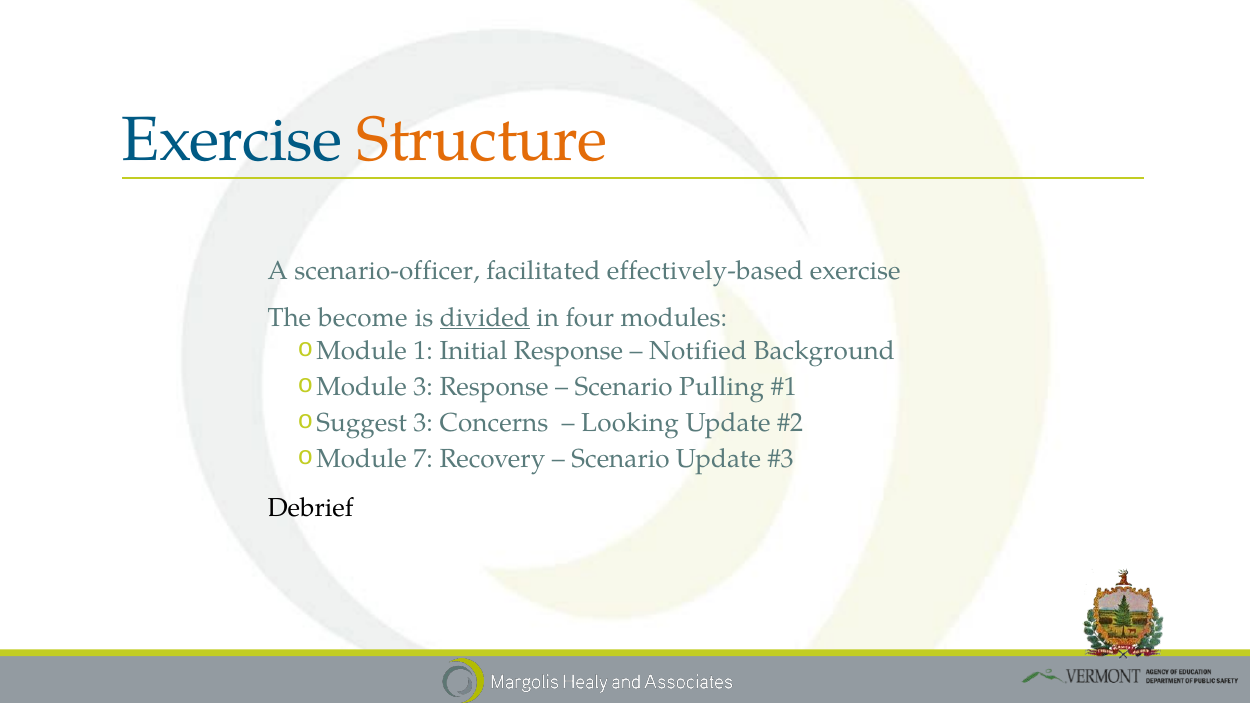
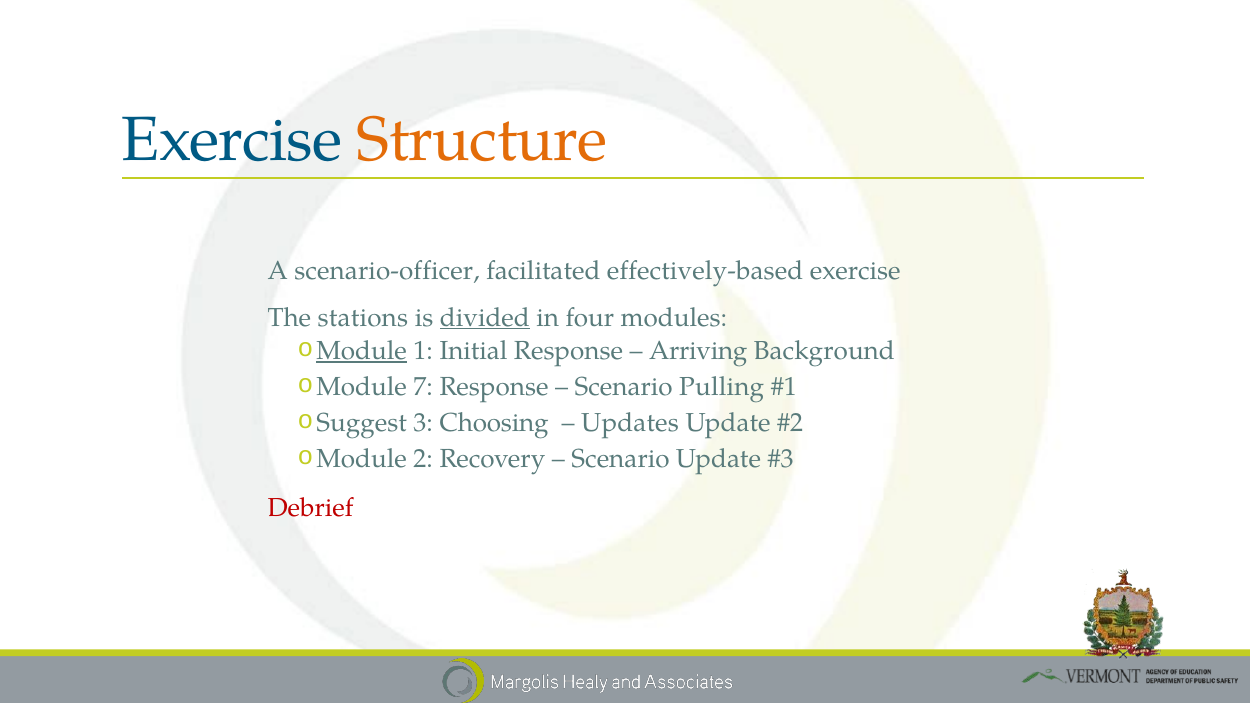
become: become -> stations
Module at (362, 351) underline: none -> present
Notified: Notified -> Arriving
Module 3: 3 -> 7
Concerns: Concerns -> Choosing
Looking: Looking -> Updates
7: 7 -> 2
Debrief colour: black -> red
